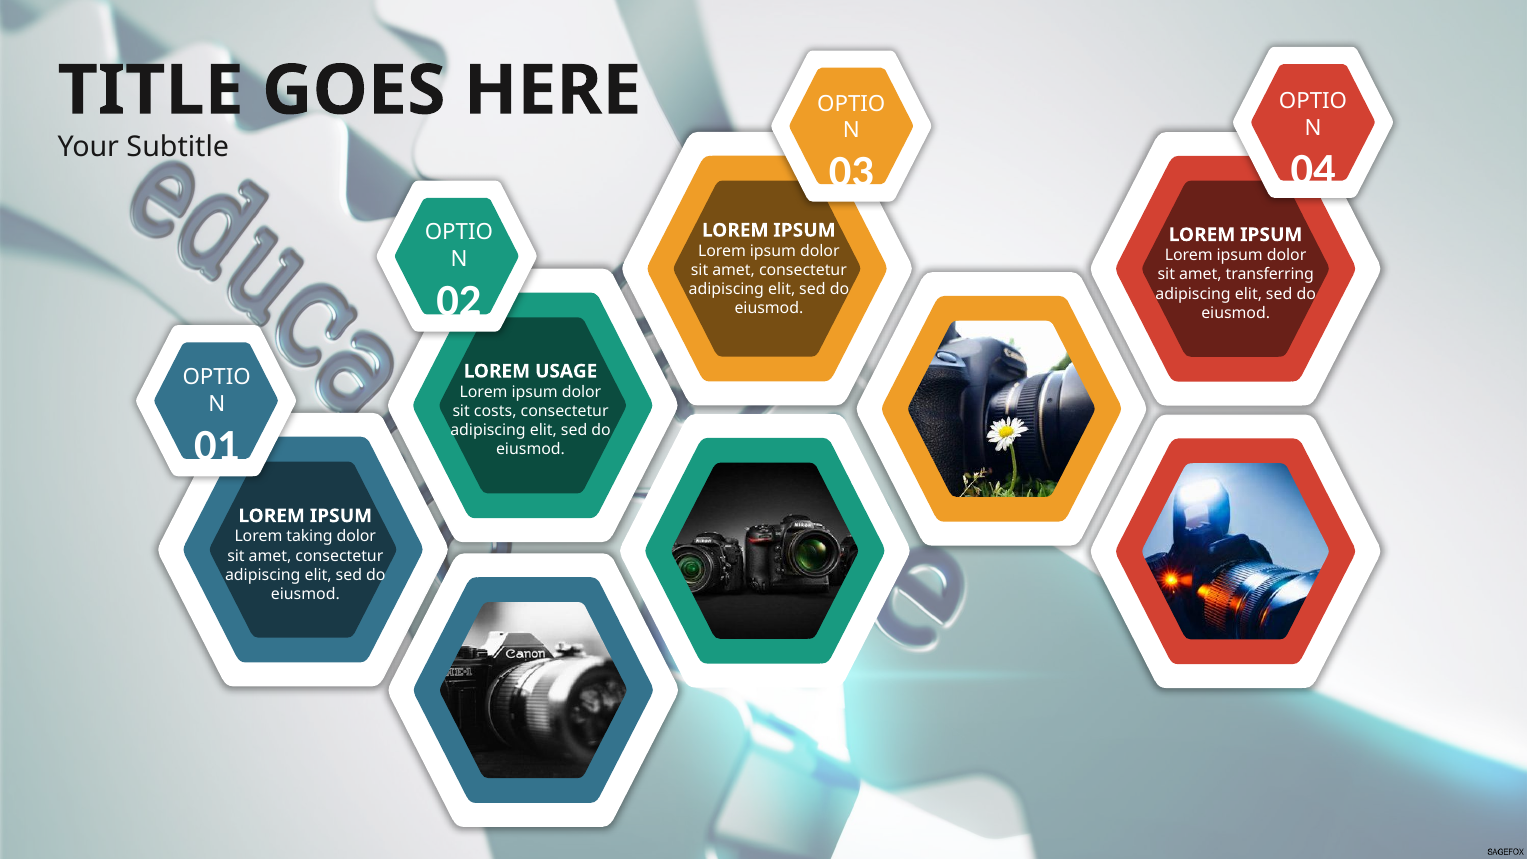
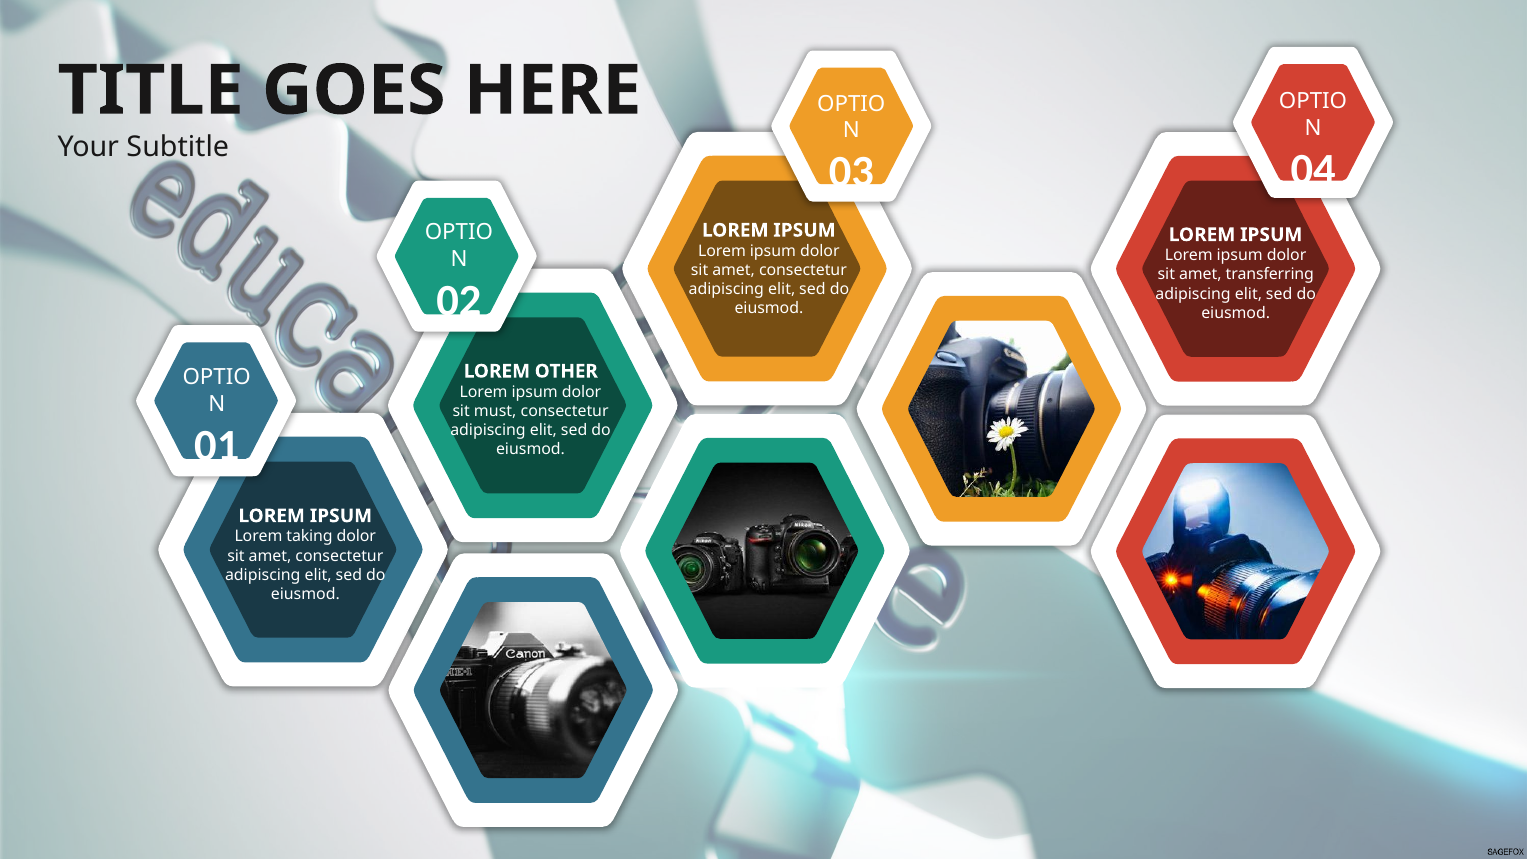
USAGE: USAGE -> OTHER
costs: costs -> must
